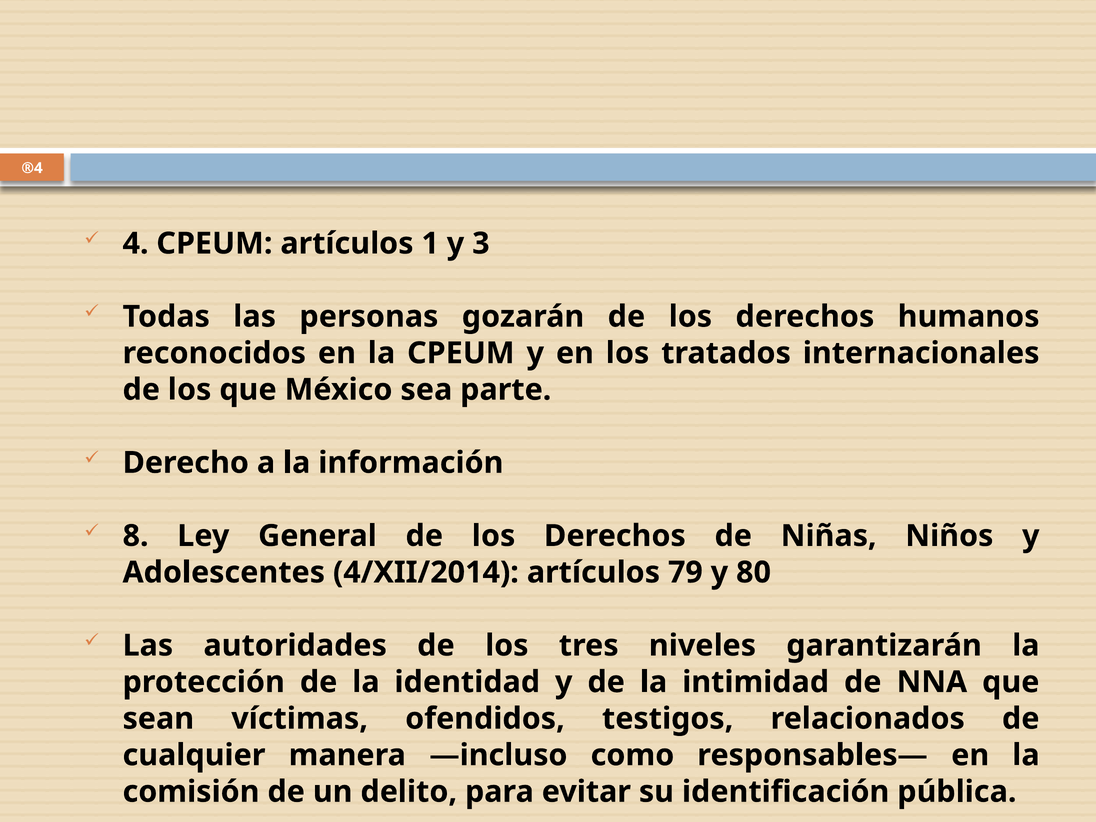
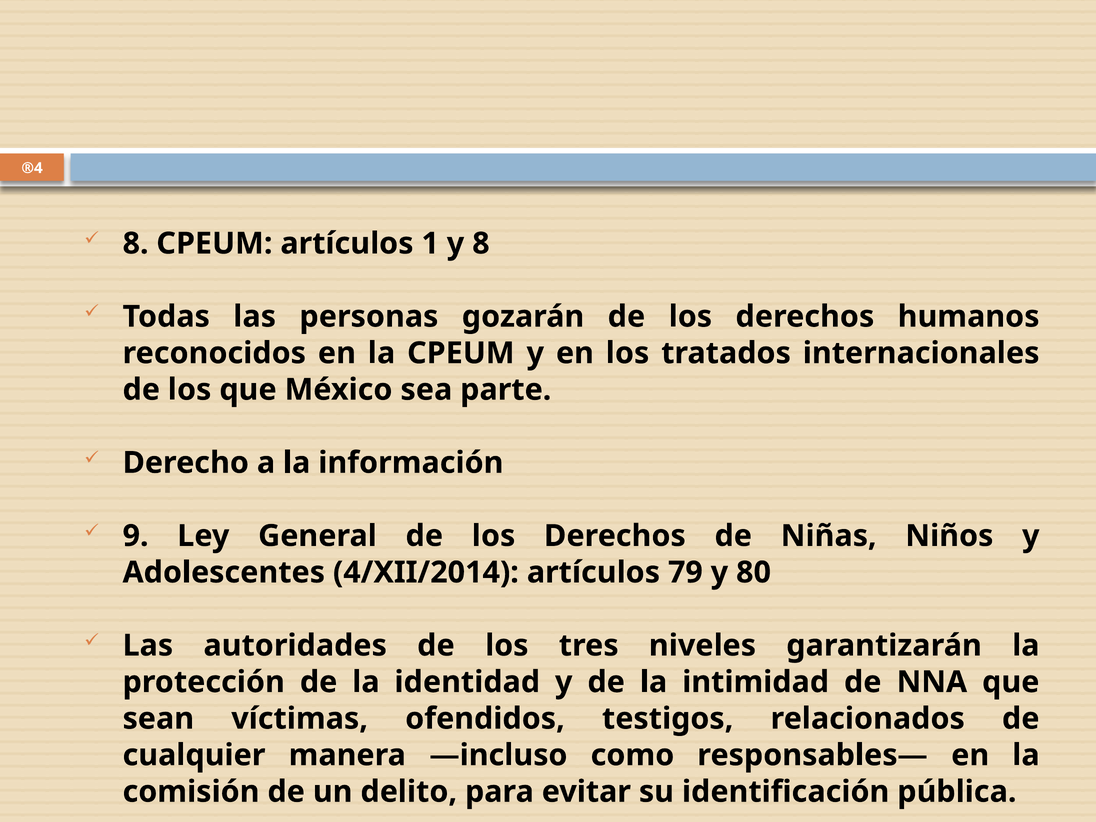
4 at (136, 243): 4 -> 8
y 3: 3 -> 8
8: 8 -> 9
